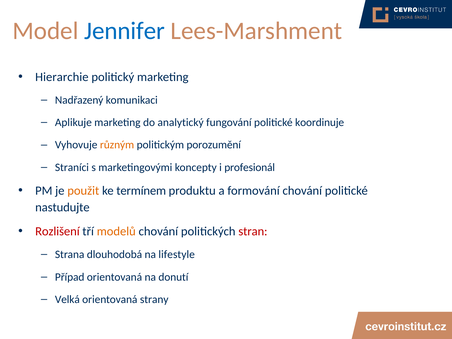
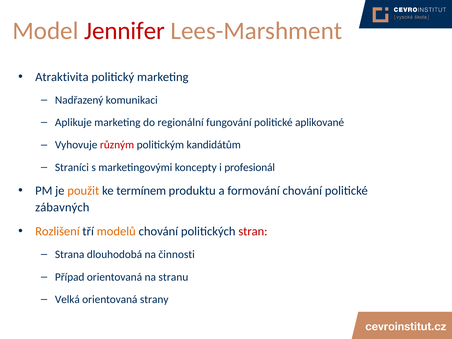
Jennifer colour: blue -> red
Hierarchie: Hierarchie -> Atraktivita
analytický: analytický -> regionální
koordinuje: koordinuje -> aplikované
různým colour: orange -> red
porozumění: porozumění -> kandidátům
nastudujte: nastudujte -> zábavných
Rozlišení colour: red -> orange
lifestyle: lifestyle -> činnosti
donutí: donutí -> stranu
